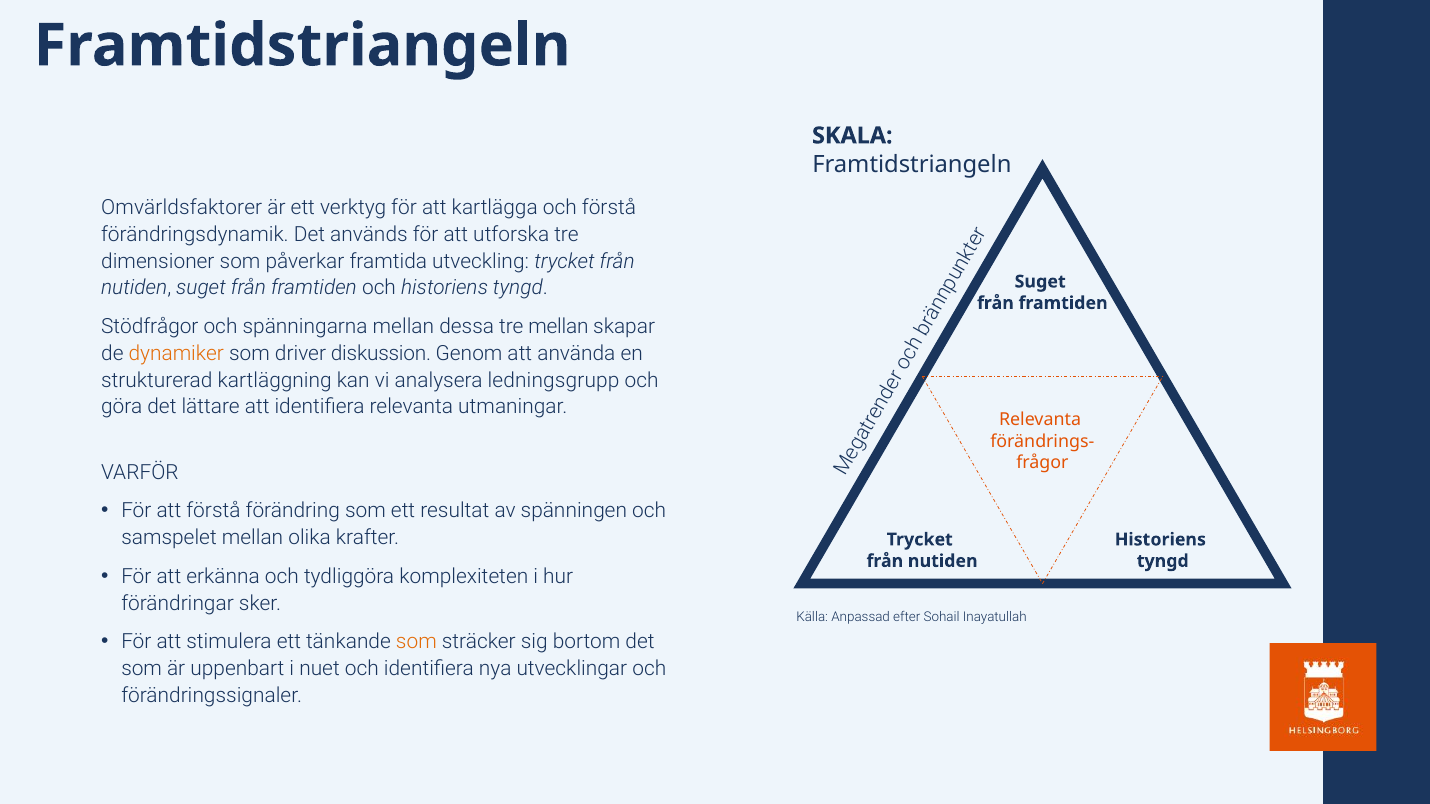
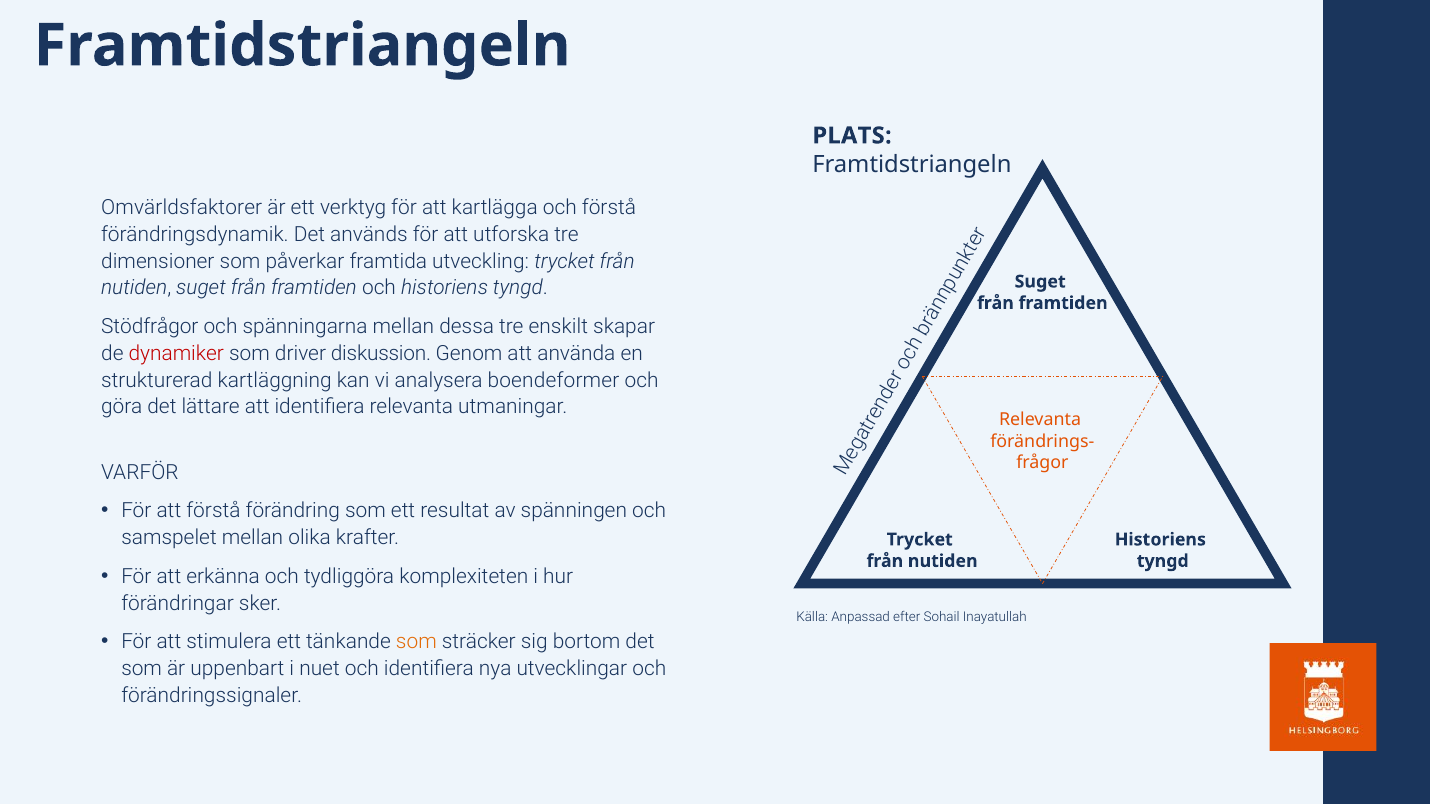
SKALA: SKALA -> PLATS
tre mellan: mellan -> enskilt
dynamiker colour: orange -> red
ledningsgrupp: ledningsgrupp -> boendeformer
